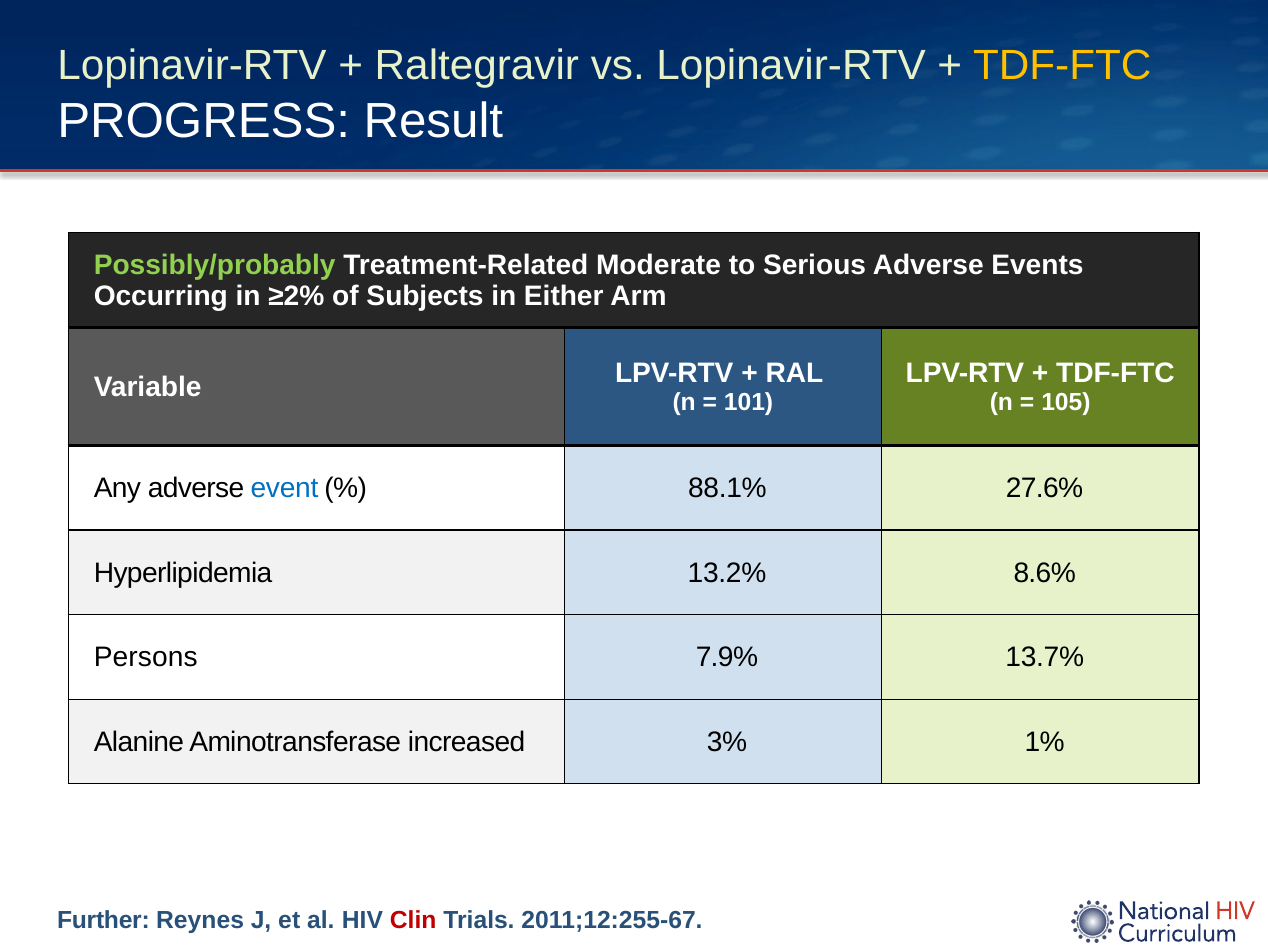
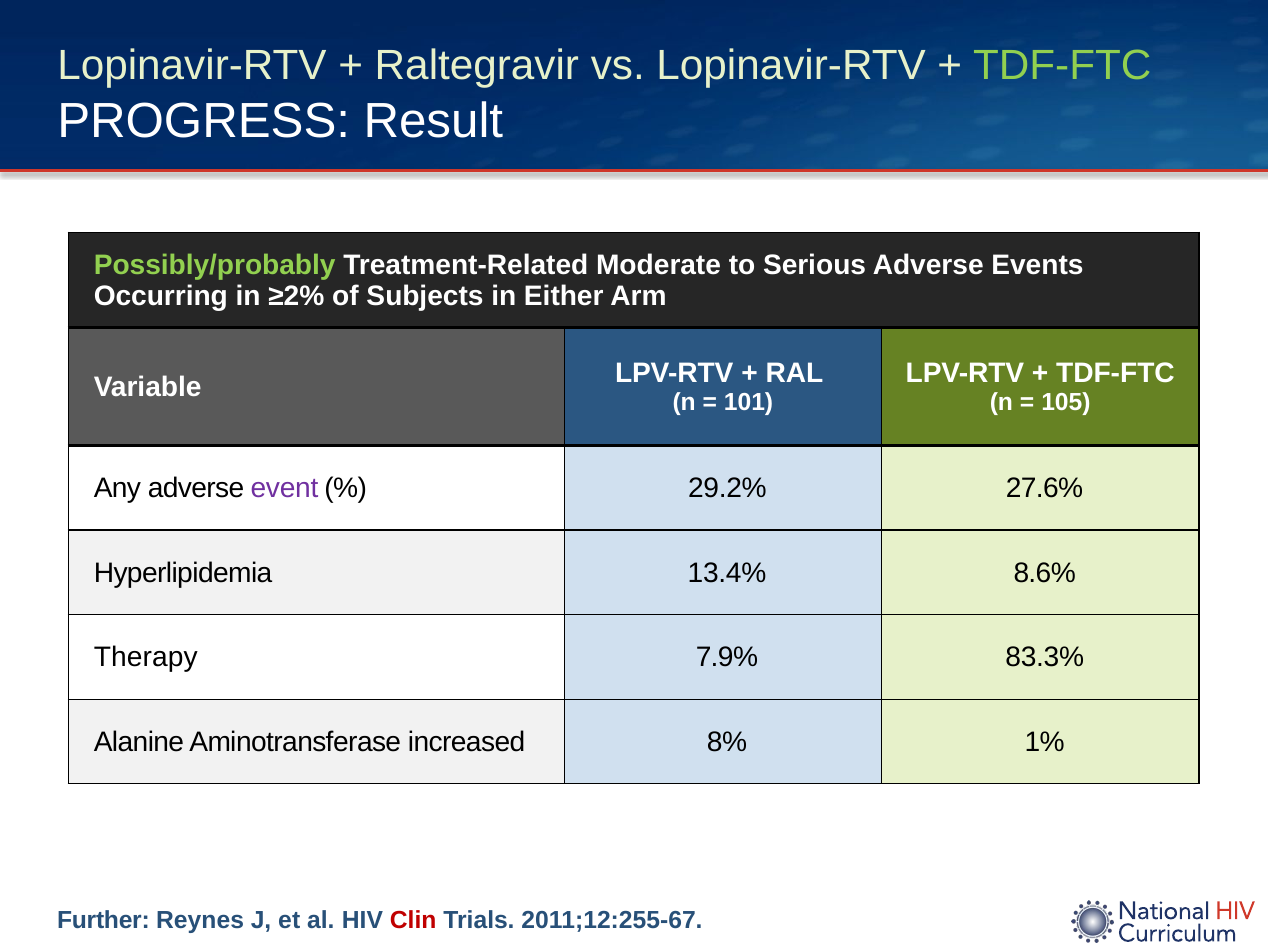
TDF-FTC at (1062, 66) colour: yellow -> light green
event colour: blue -> purple
88.1%: 88.1% -> 29.2%
13.2%: 13.2% -> 13.4%
Persons: Persons -> Therapy
13.7%: 13.7% -> 83.3%
3%: 3% -> 8%
